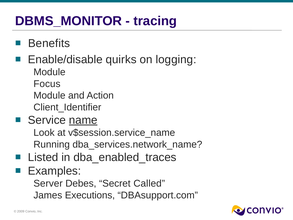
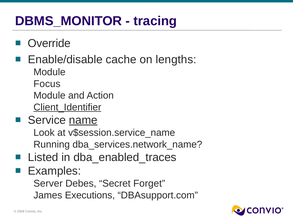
Benefits: Benefits -> Override
quirks: quirks -> cache
logging: logging -> lengths
Client_Identifier underline: none -> present
Called: Called -> Forget
